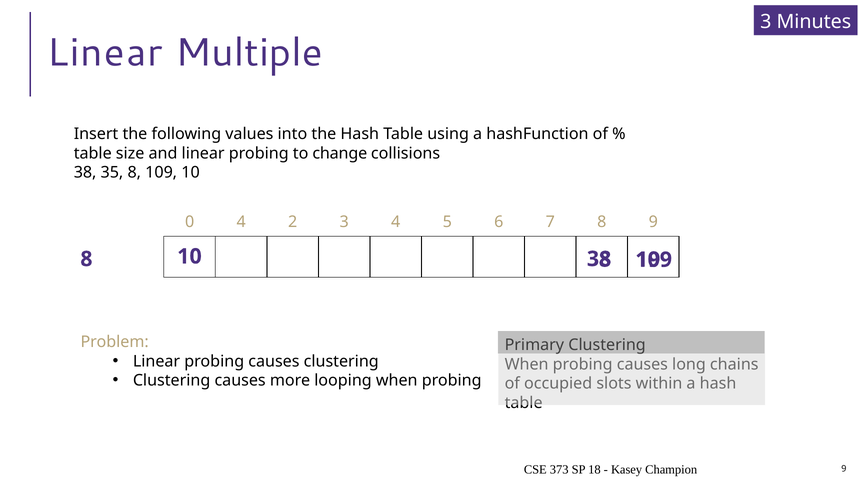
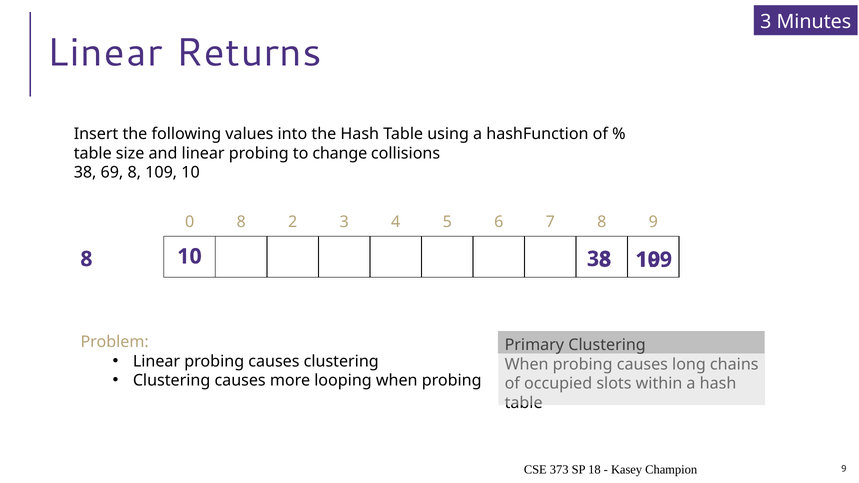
Multiple: Multiple -> Returns
35: 35 -> 69
0 4: 4 -> 8
